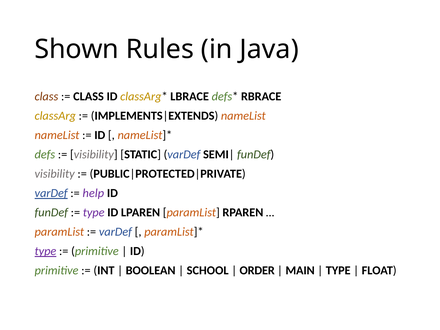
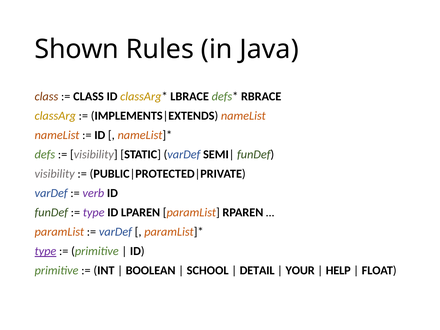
varDef at (51, 193) underline: present -> none
help: help -> verb
ORDER: ORDER -> DETAIL
MAIN: MAIN -> YOUR
TYPE at (338, 271): TYPE -> HELP
